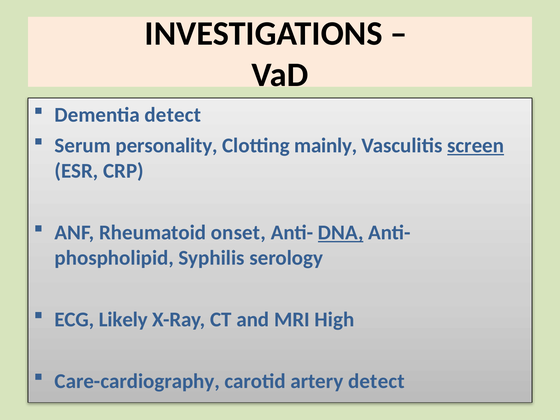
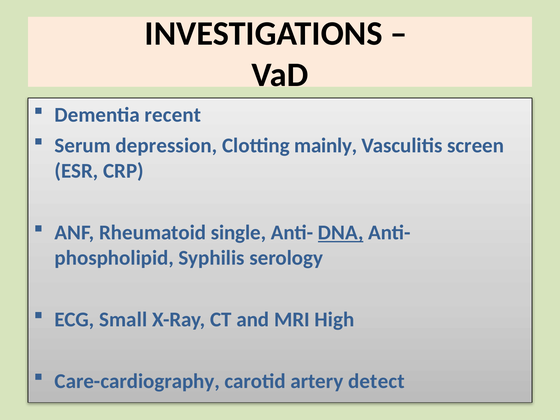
Dementia detect: detect -> recent
personality: personality -> depression
screen underline: present -> none
onset: onset -> single
Likely: Likely -> Small
